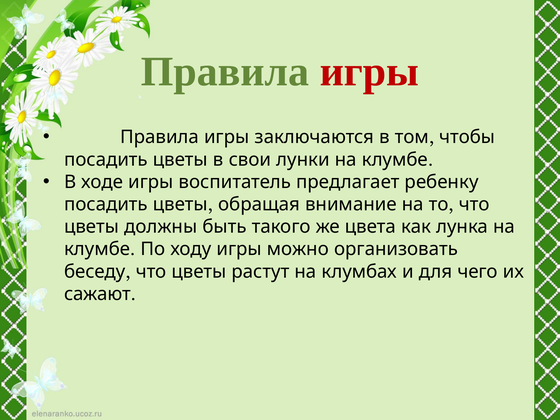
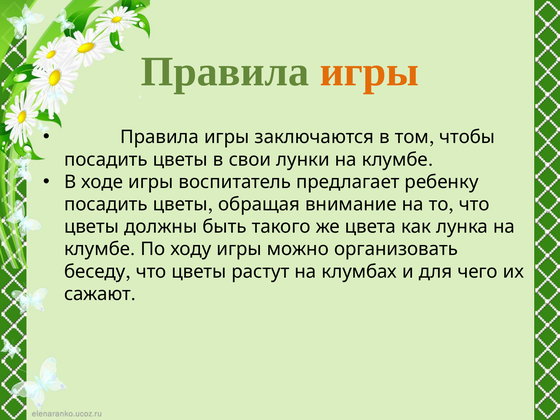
игры at (369, 72) colour: red -> orange
